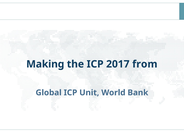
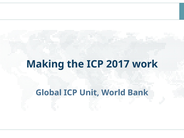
from: from -> work
